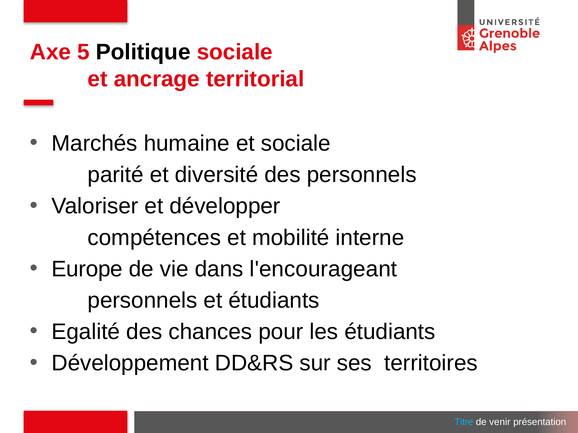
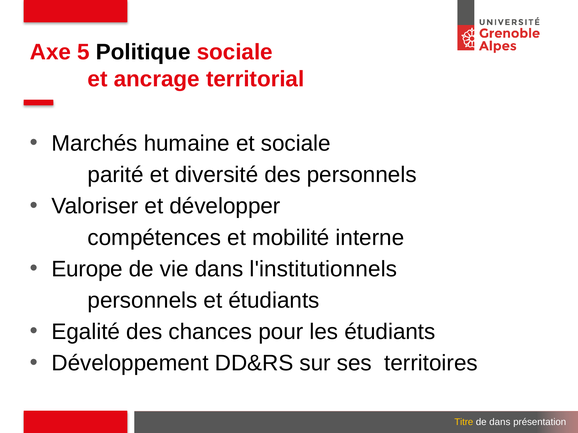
l'encourageant: l'encourageant -> l'institutionnels
Titre colour: light blue -> yellow
de venir: venir -> dans
